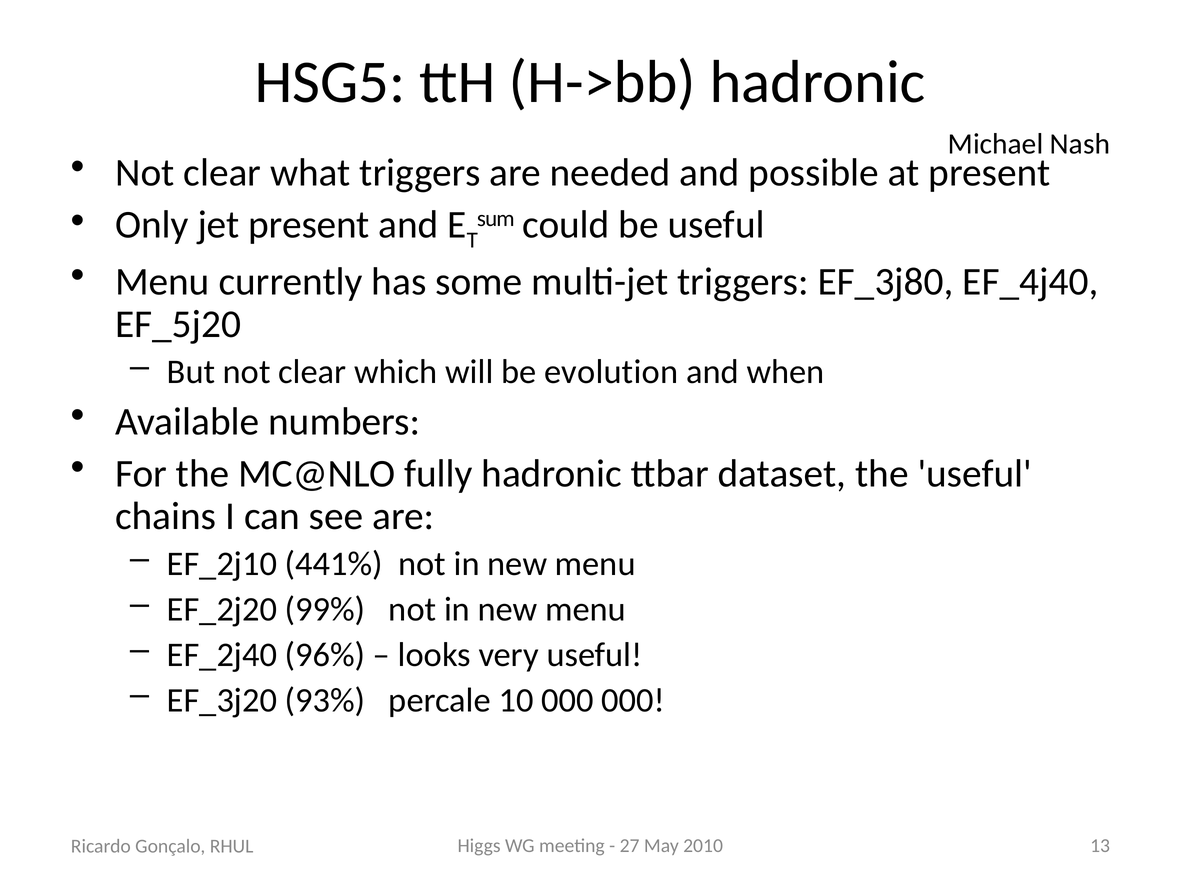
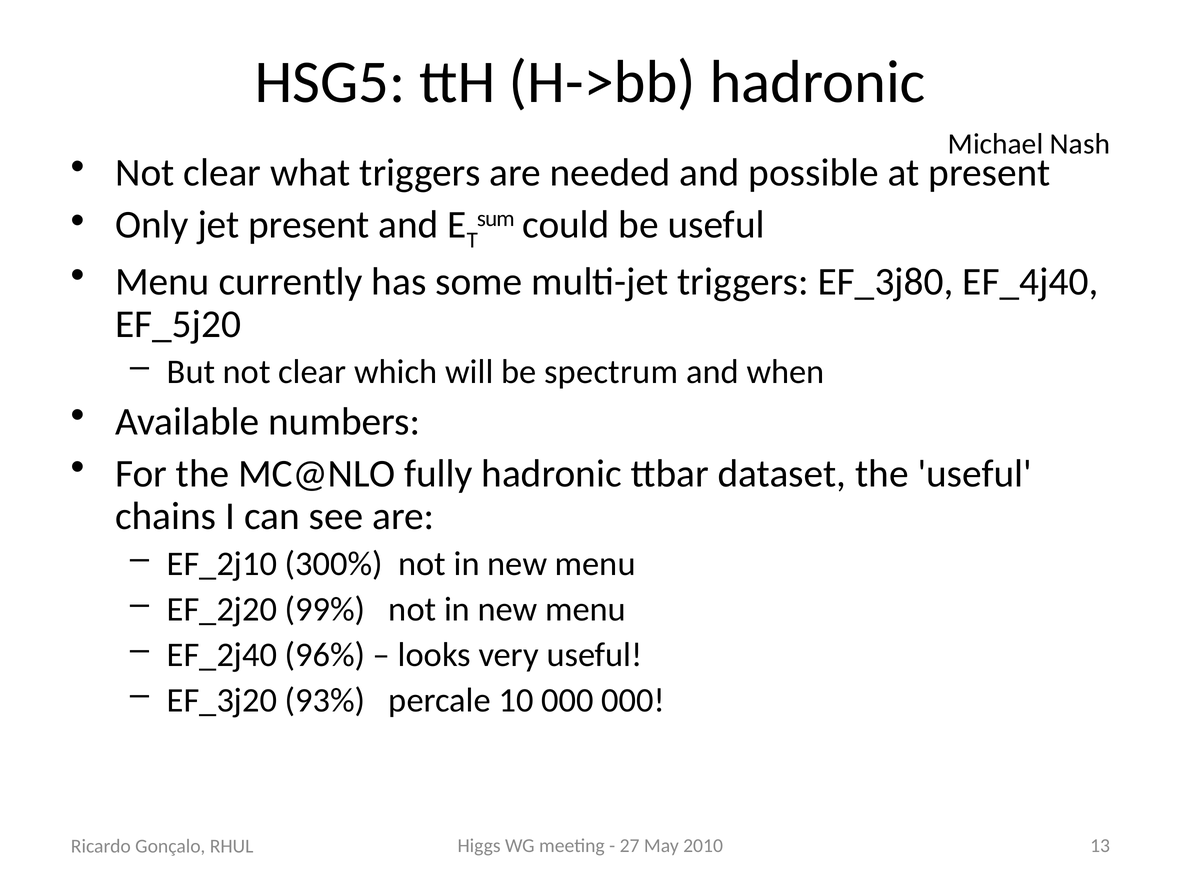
evolution: evolution -> spectrum
441%: 441% -> 300%
